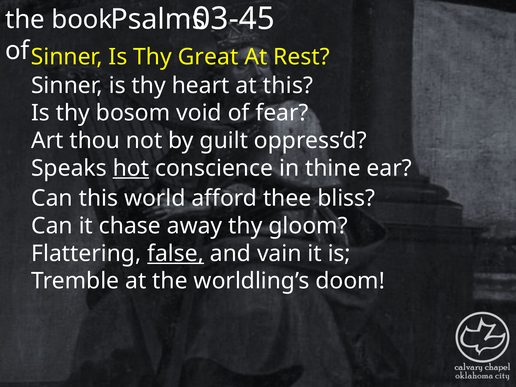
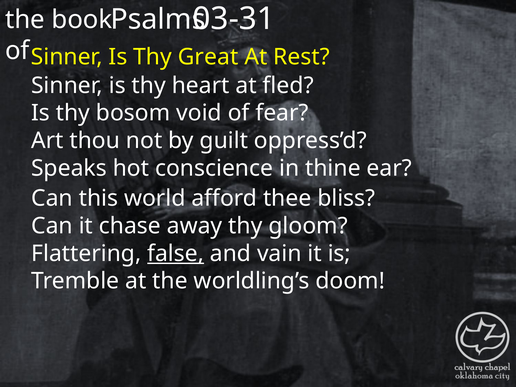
03-45: 03-45 -> 03-31
at this: this -> fled
hot underline: present -> none
